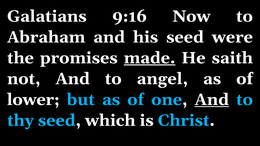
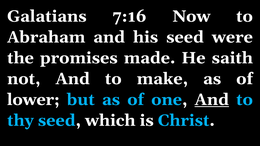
9:16: 9:16 -> 7:16
made underline: present -> none
angel: angel -> make
